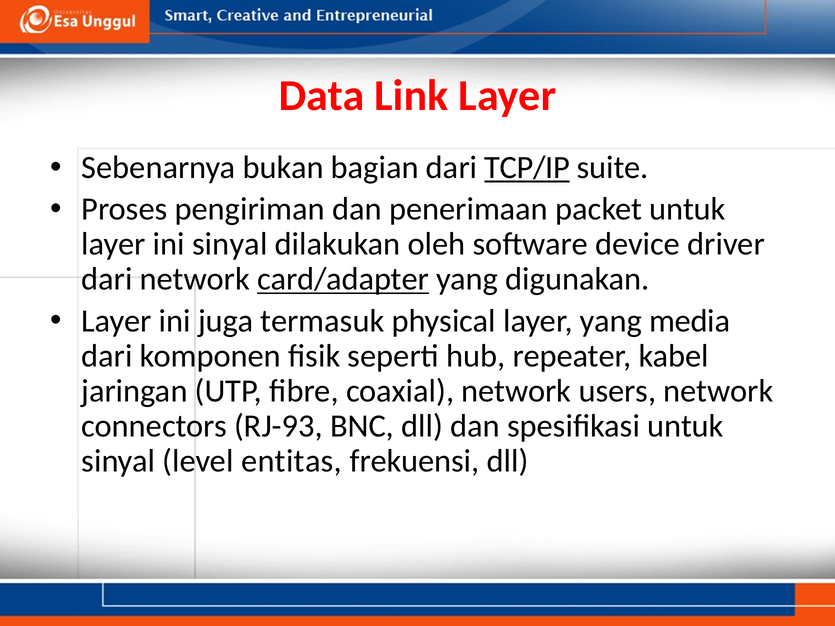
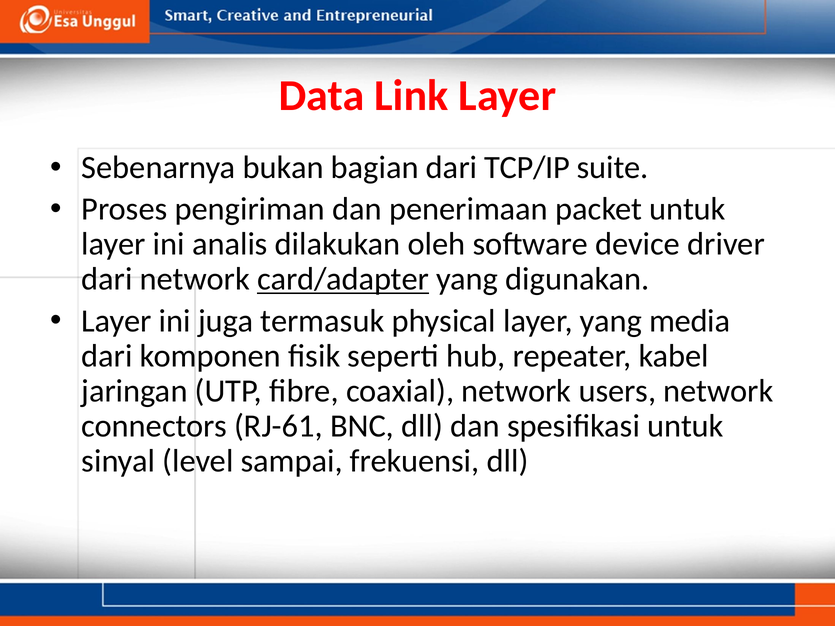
TCP/IP underline: present -> none
ini sinyal: sinyal -> analis
RJ-93: RJ-93 -> RJ-61
entitas: entitas -> sampai
